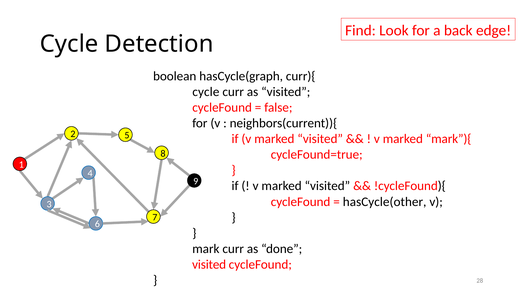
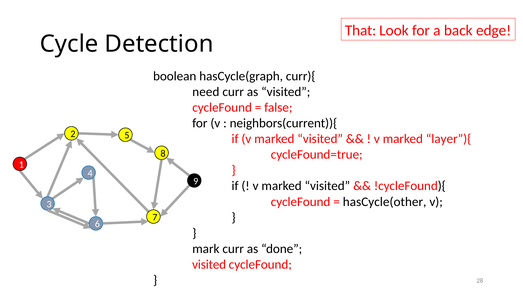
Find: Find -> That
cycle at (206, 92): cycle -> need
mark”){: mark”){ -> layer”){
